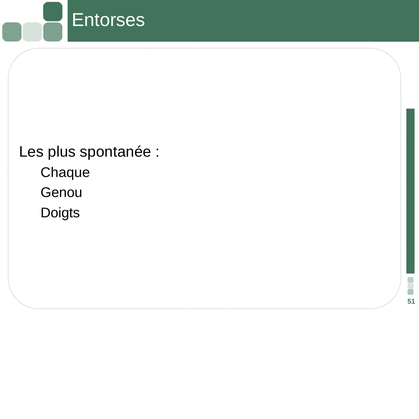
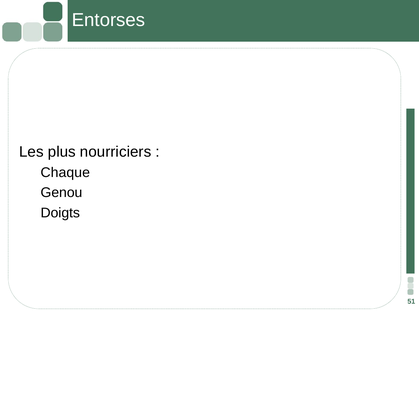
spontanée: spontanée -> nourriciers
